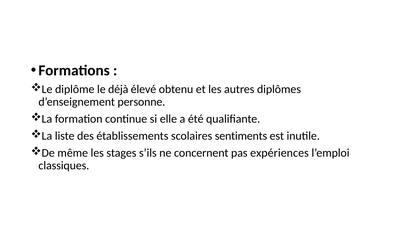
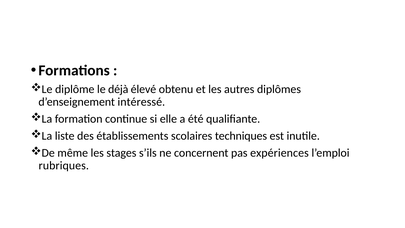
personne: personne -> intéressé
sentiments: sentiments -> techniques
classiques: classiques -> rubriques
